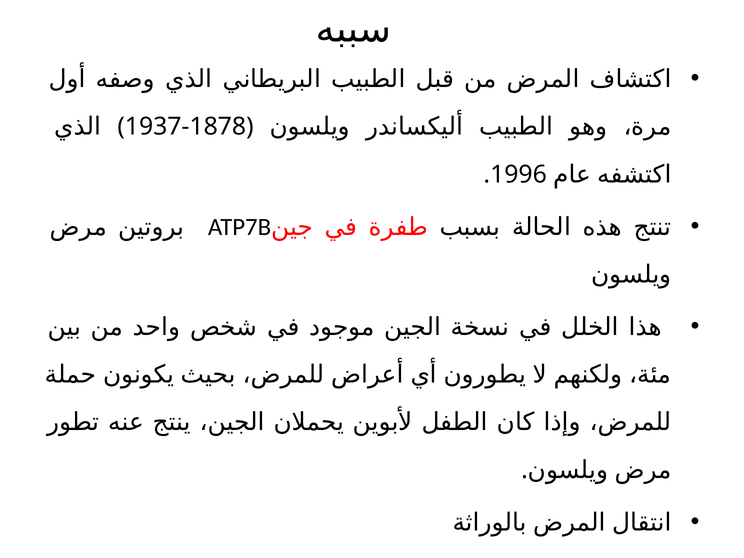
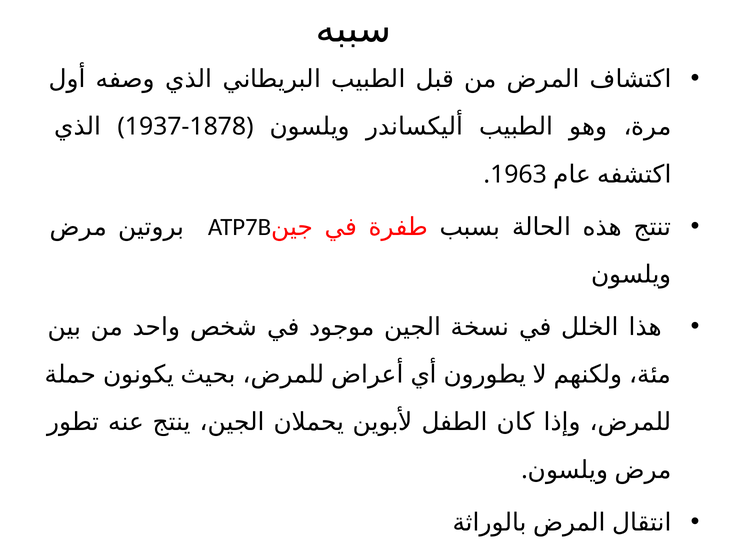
1996: 1996 -> 1963
